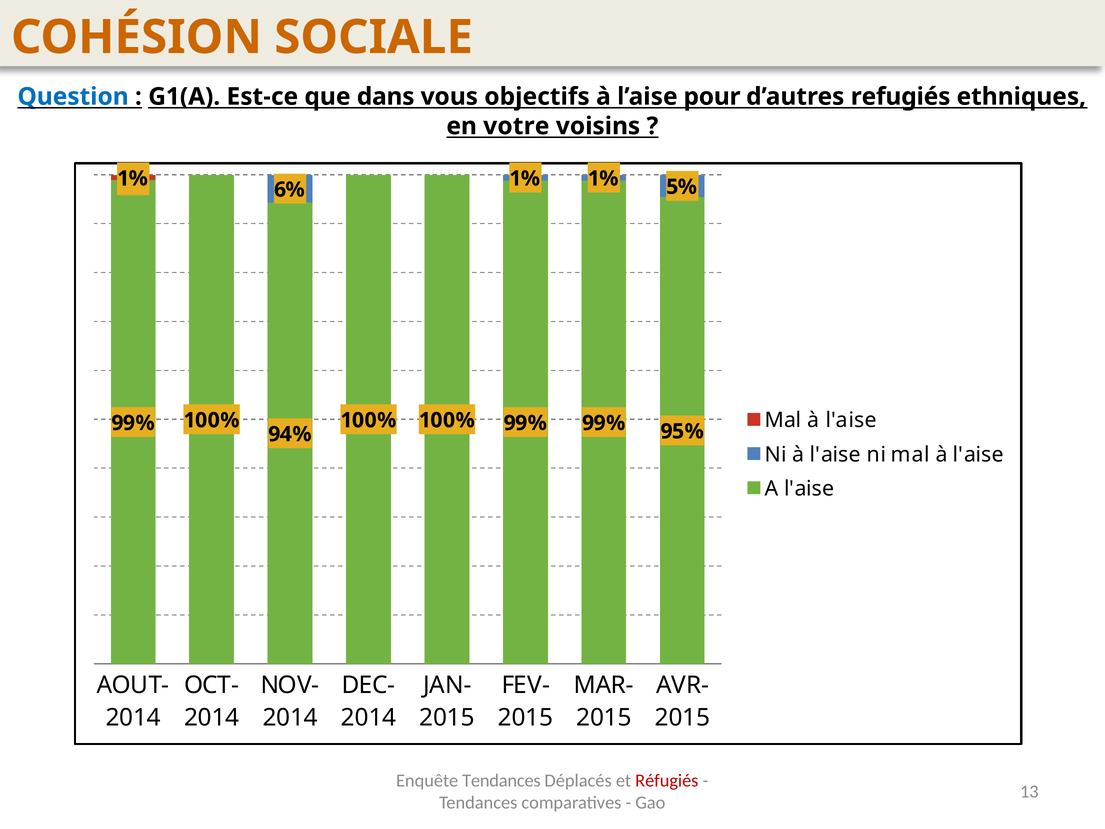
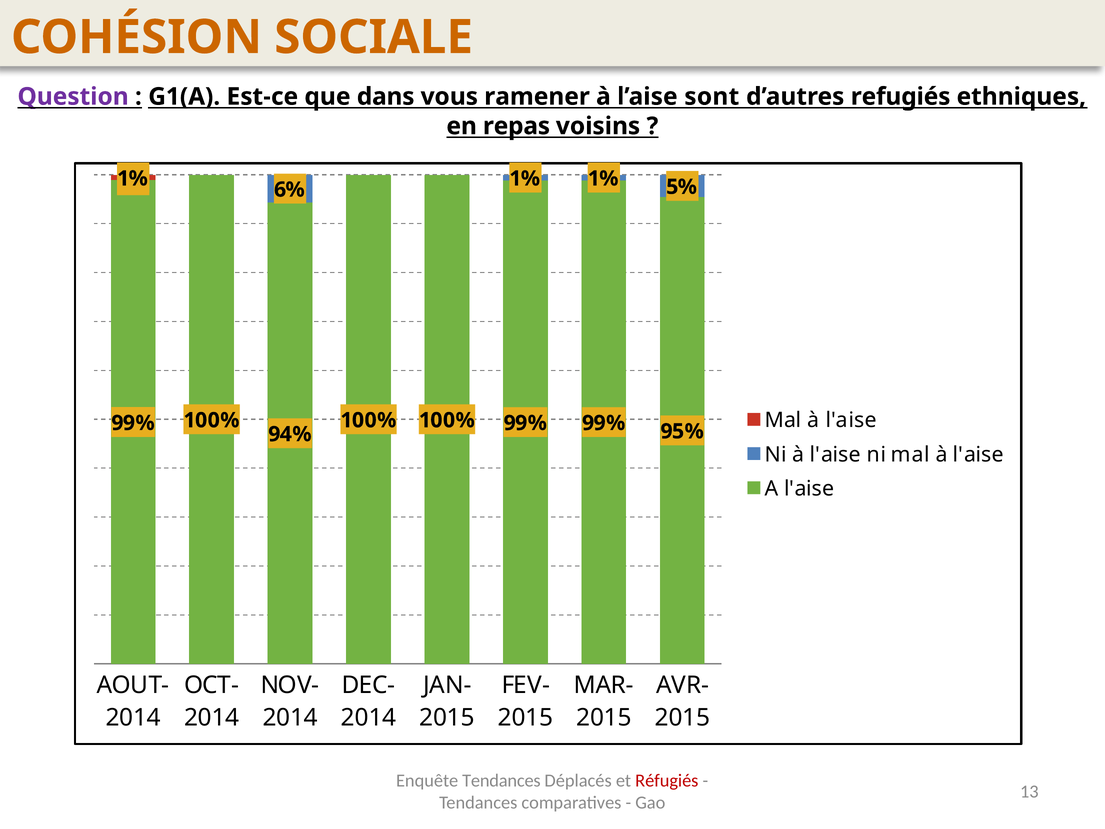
Question colour: blue -> purple
objectifs: objectifs -> ramener
pour: pour -> sont
votre: votre -> repas
